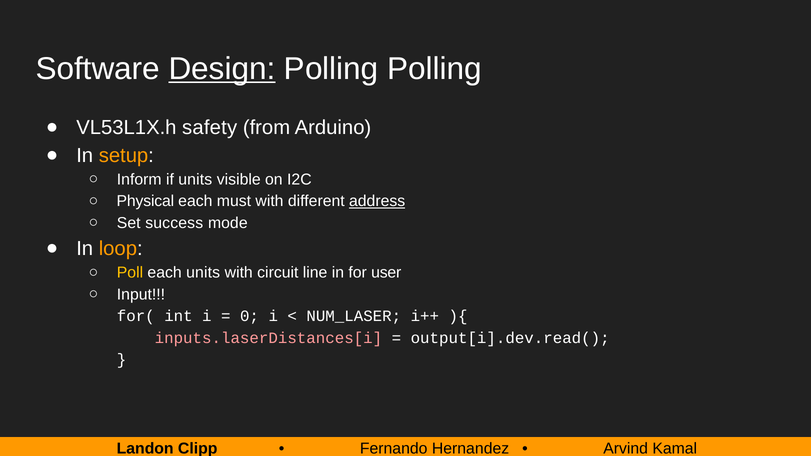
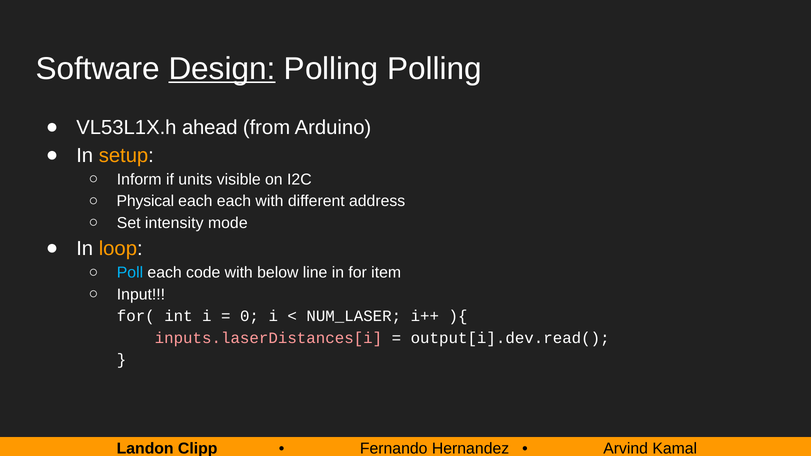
safety: safety -> ahead
each must: must -> each
address underline: present -> none
success: success -> intensity
Poll colour: yellow -> light blue
each units: units -> code
circuit: circuit -> below
user: user -> item
